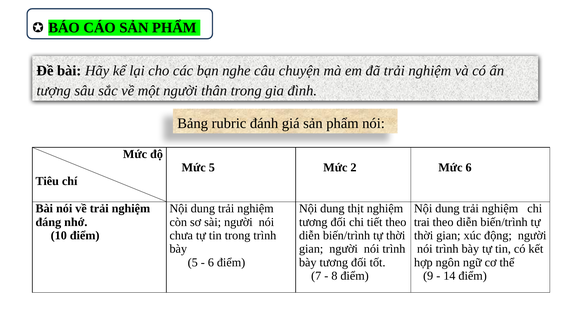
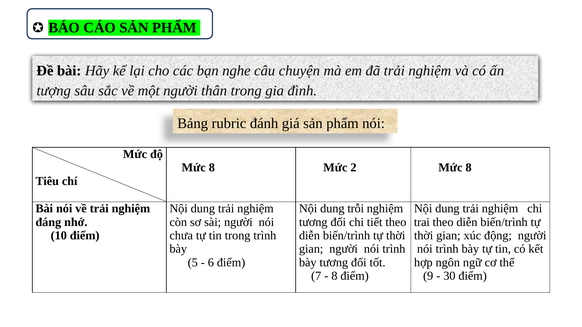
5 at (212, 168): 5 -> 8
2 Mức 6: 6 -> 8
thịt: thịt -> trỗi
14: 14 -> 30
